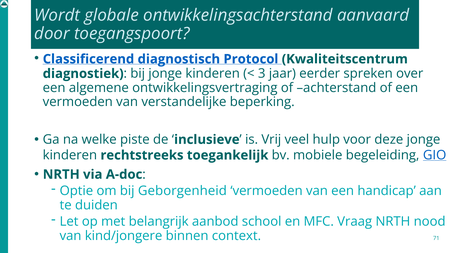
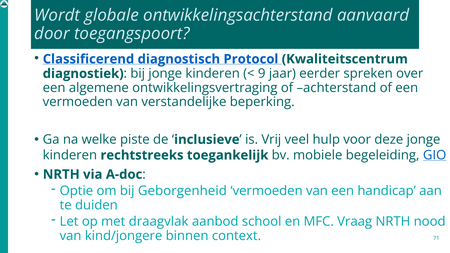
3: 3 -> 9
belangrijk: belangrijk -> draagvlak
